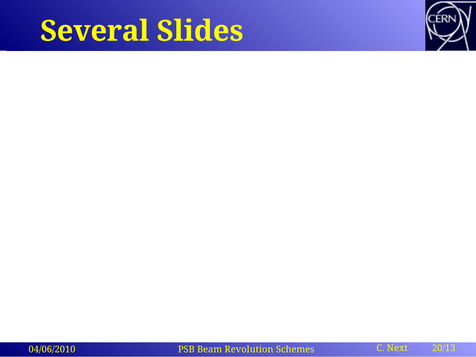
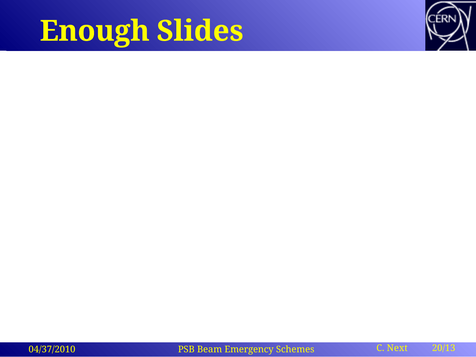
Several: Several -> Enough
04/06/2010: 04/06/2010 -> 04/37/2010
Revolution: Revolution -> Emergency
